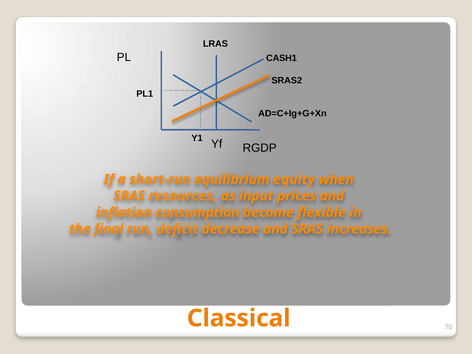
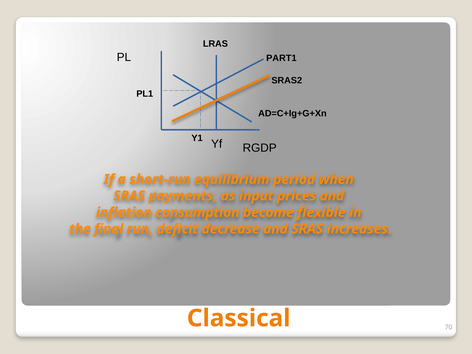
CASH1: CASH1 -> PART1
equity: equity -> period
resources: resources -> payments
